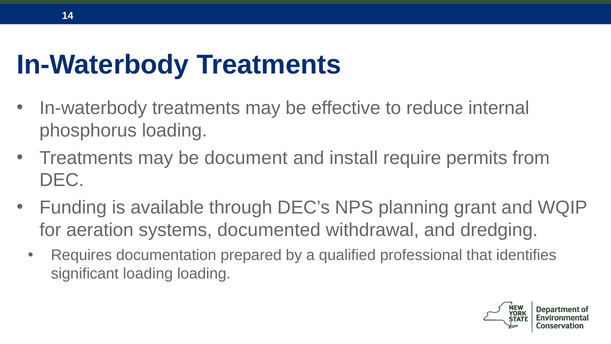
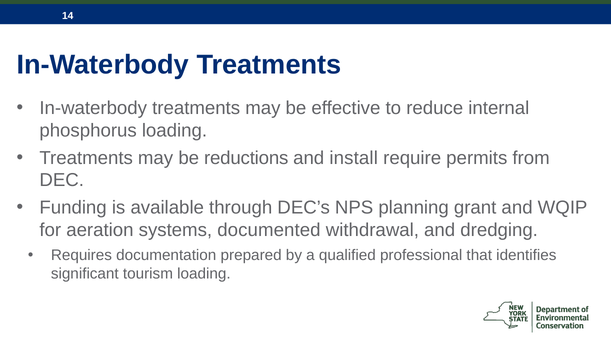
document: document -> reductions
significant loading: loading -> tourism
